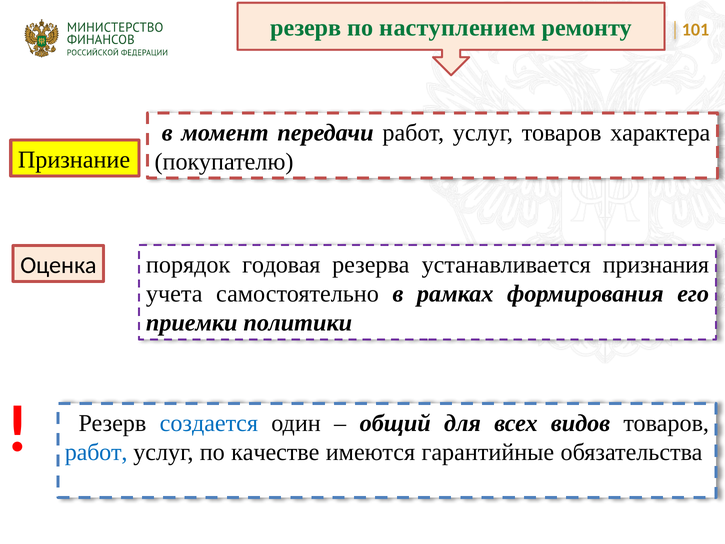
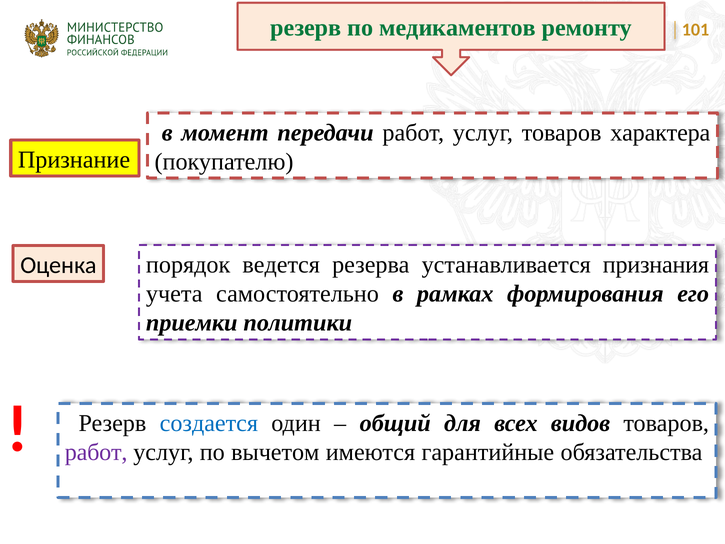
наступлением: наступлением -> медикаментов
годовая: годовая -> ведется
работ at (96, 452) colour: blue -> purple
качестве: качестве -> вычетом
